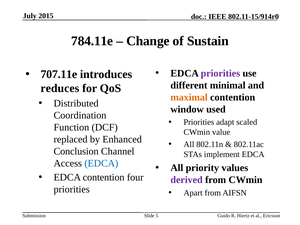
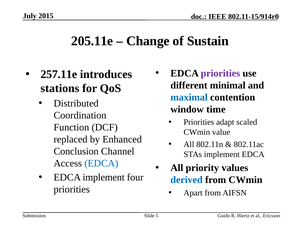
784.11e: 784.11e -> 205.11e
707.11e: 707.11e -> 257.11e
reduces: reduces -> stations
maximal colour: orange -> blue
used: used -> time
EDCA contention: contention -> implement
derived colour: purple -> blue
